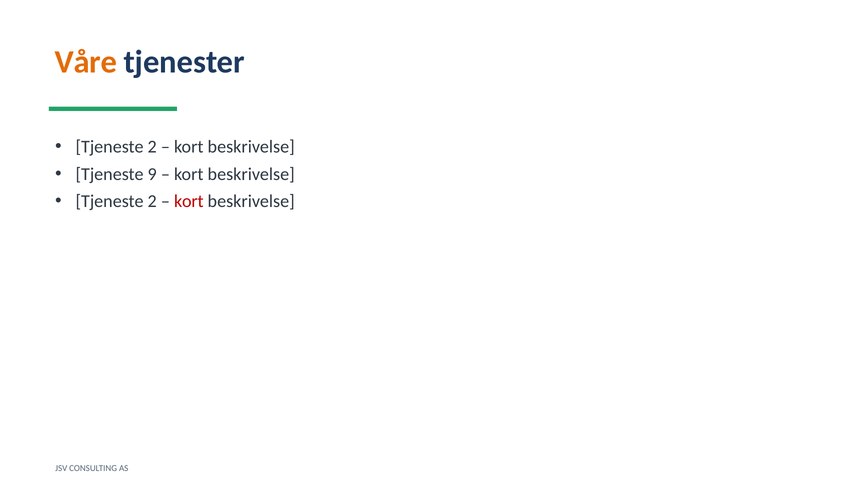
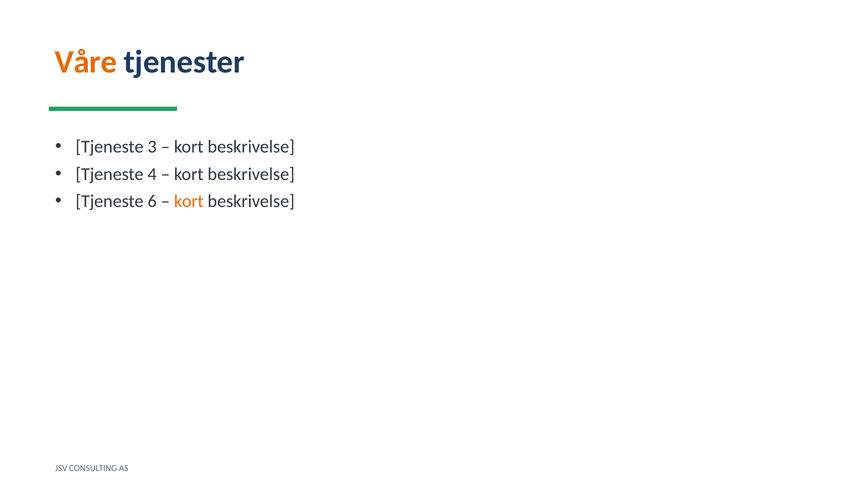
2 at (152, 147): 2 -> 3
9: 9 -> 4
2 at (152, 201): 2 -> 6
kort at (189, 201) colour: red -> orange
